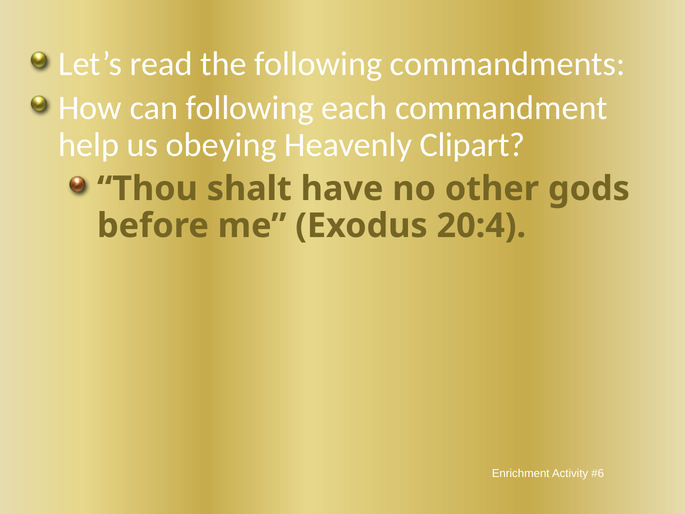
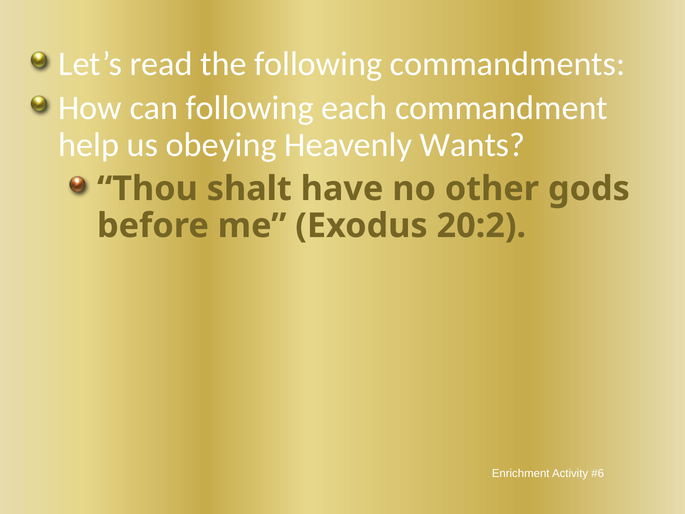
Clipart: Clipart -> Wants
20:4: 20:4 -> 20:2
